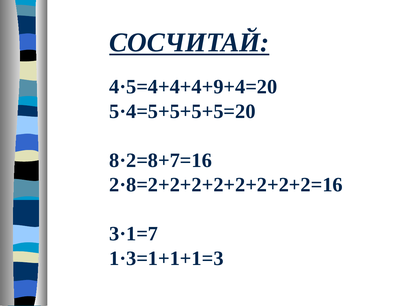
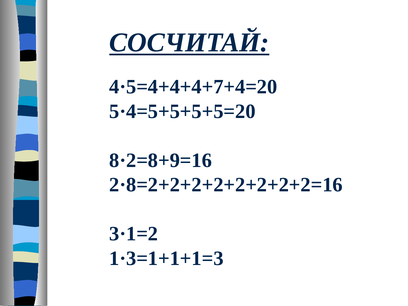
4·5=4+4+4+9+4=20: 4·5=4+4+4+9+4=20 -> 4·5=4+4+4+7+4=20
8·2=8+7=16: 8·2=8+7=16 -> 8·2=8+9=16
3·1=7: 3·1=7 -> 3·1=2
